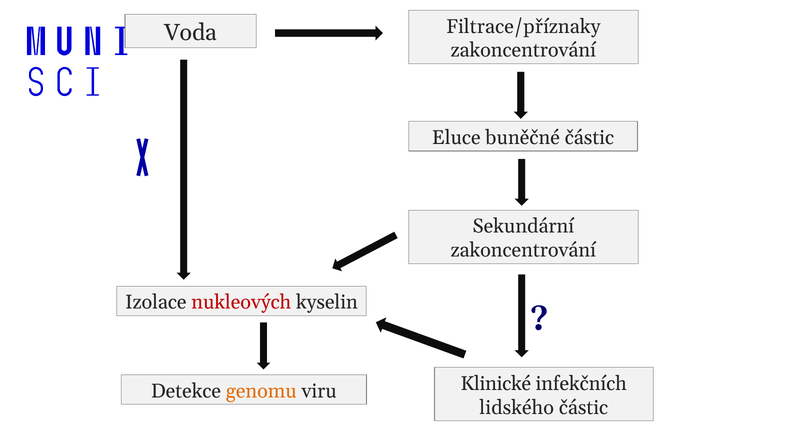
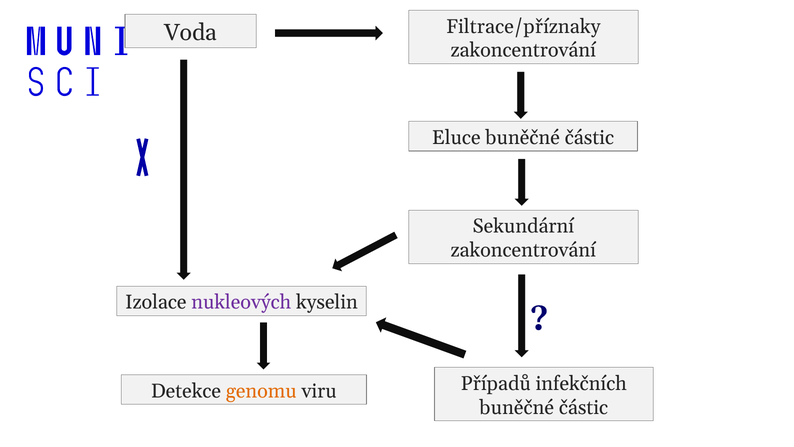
nukleových colour: red -> purple
Klinické: Klinické -> Případů
lidského at (517, 407): lidského -> buněčné
